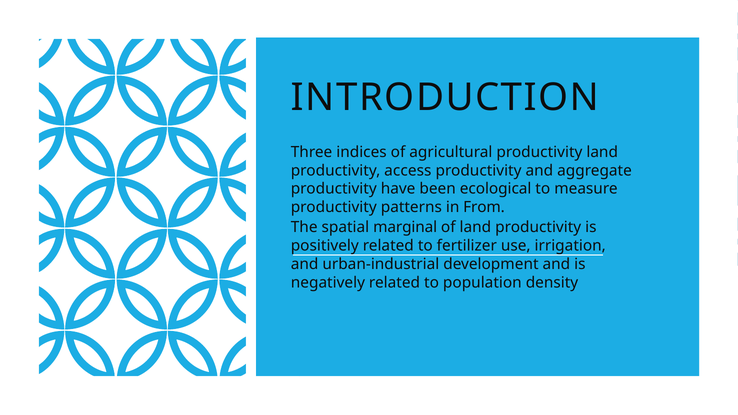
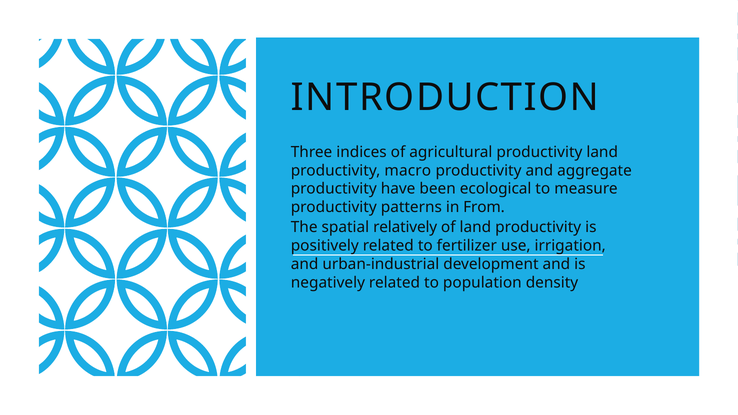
access: access -> macro
marginal: marginal -> relatively
